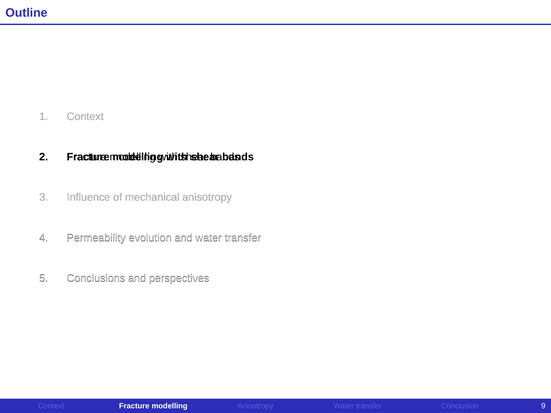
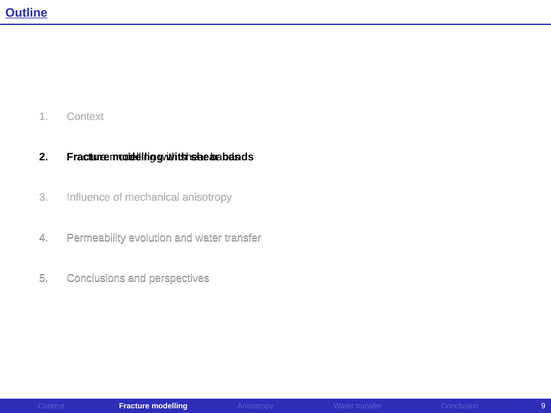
Outline underline: none -> present
